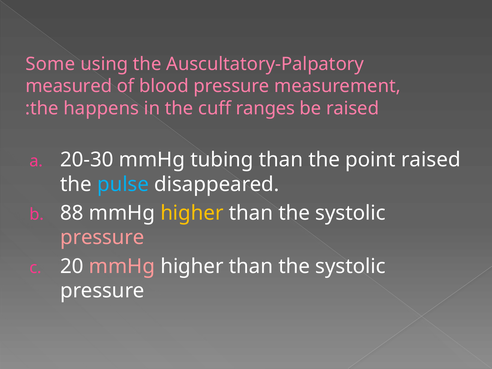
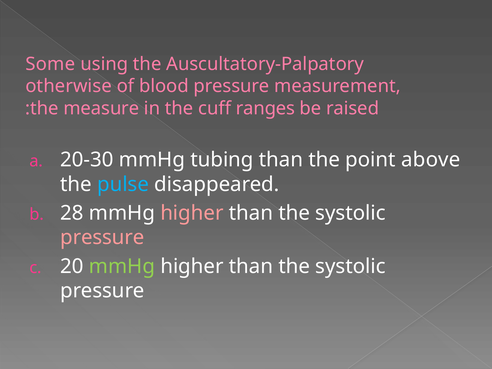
measured: measured -> otherwise
happens: happens -> measure
point raised: raised -> above
88: 88 -> 28
higher at (192, 213) colour: yellow -> pink
mmHg at (122, 266) colour: pink -> light green
